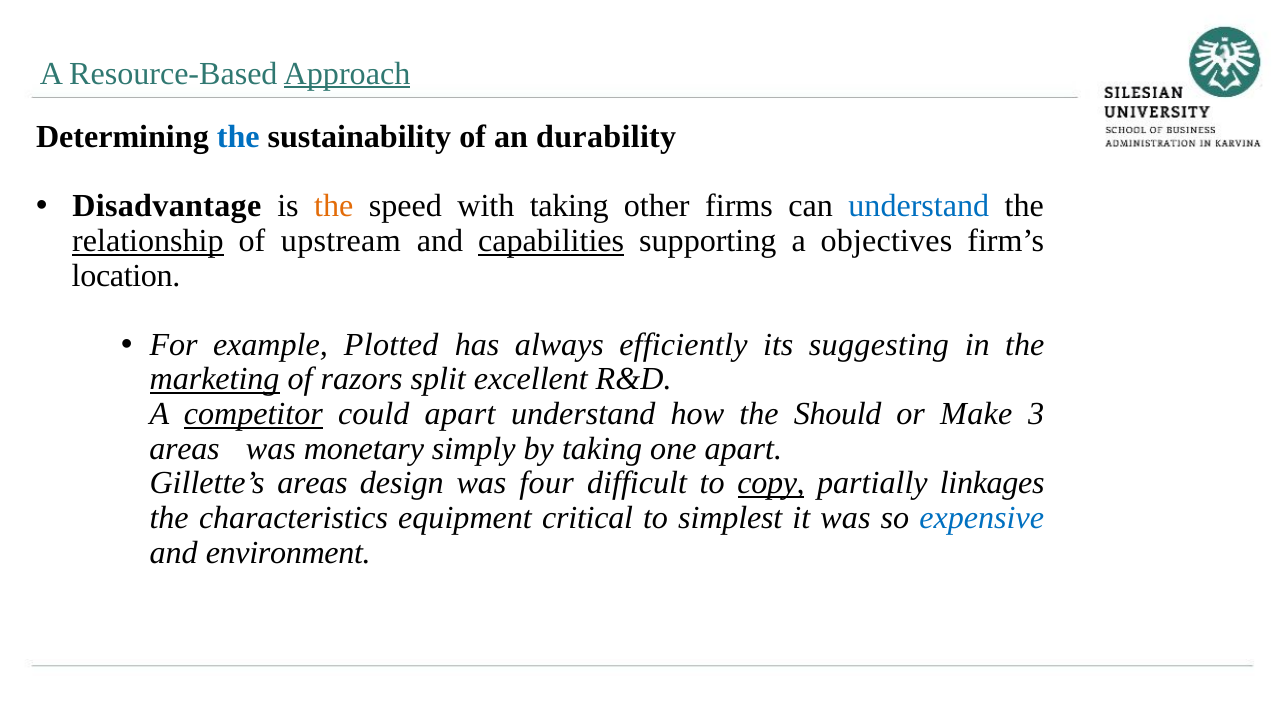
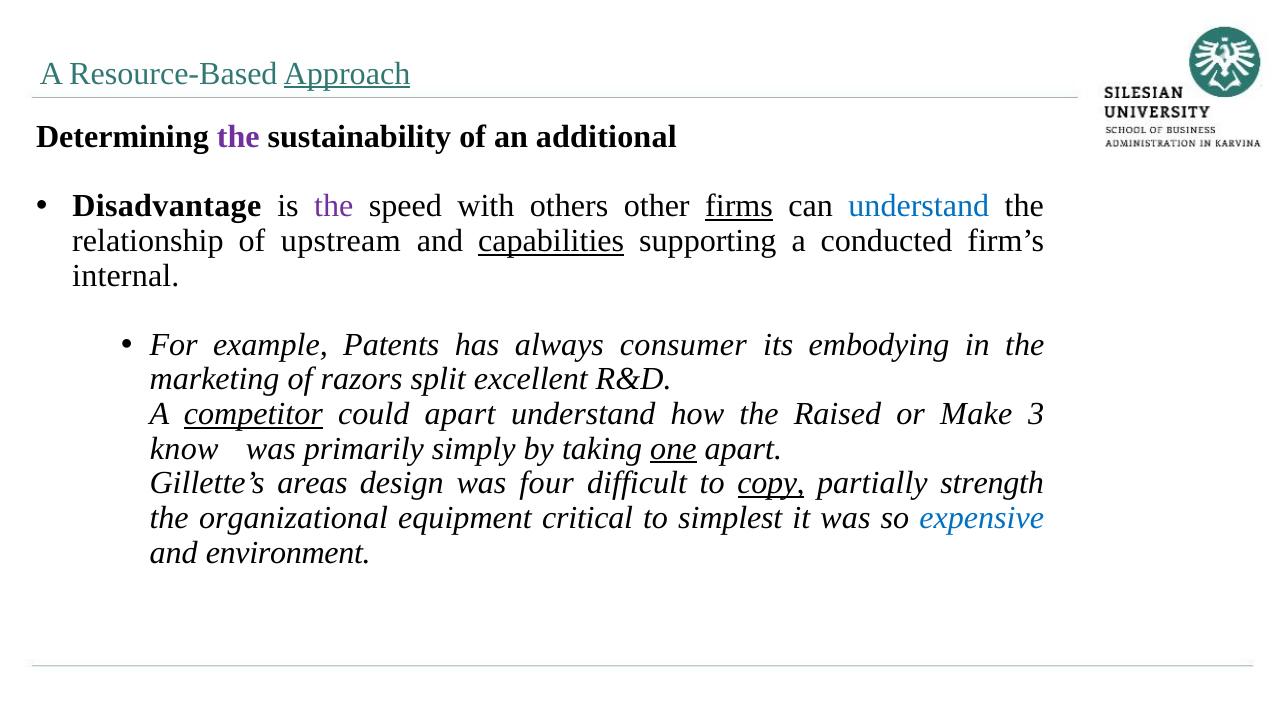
the at (238, 137) colour: blue -> purple
durability: durability -> additional
the at (334, 206) colour: orange -> purple
with taking: taking -> others
firms underline: none -> present
relationship underline: present -> none
objectives: objectives -> conducted
location: location -> internal
Plotted: Plotted -> Patents
efficiently: efficiently -> consumer
suggesting: suggesting -> embodying
marketing underline: present -> none
Should: Should -> Raised
areas at (185, 449): areas -> know
monetary: monetary -> primarily
one underline: none -> present
linkages: linkages -> strength
characteristics: characteristics -> organizational
